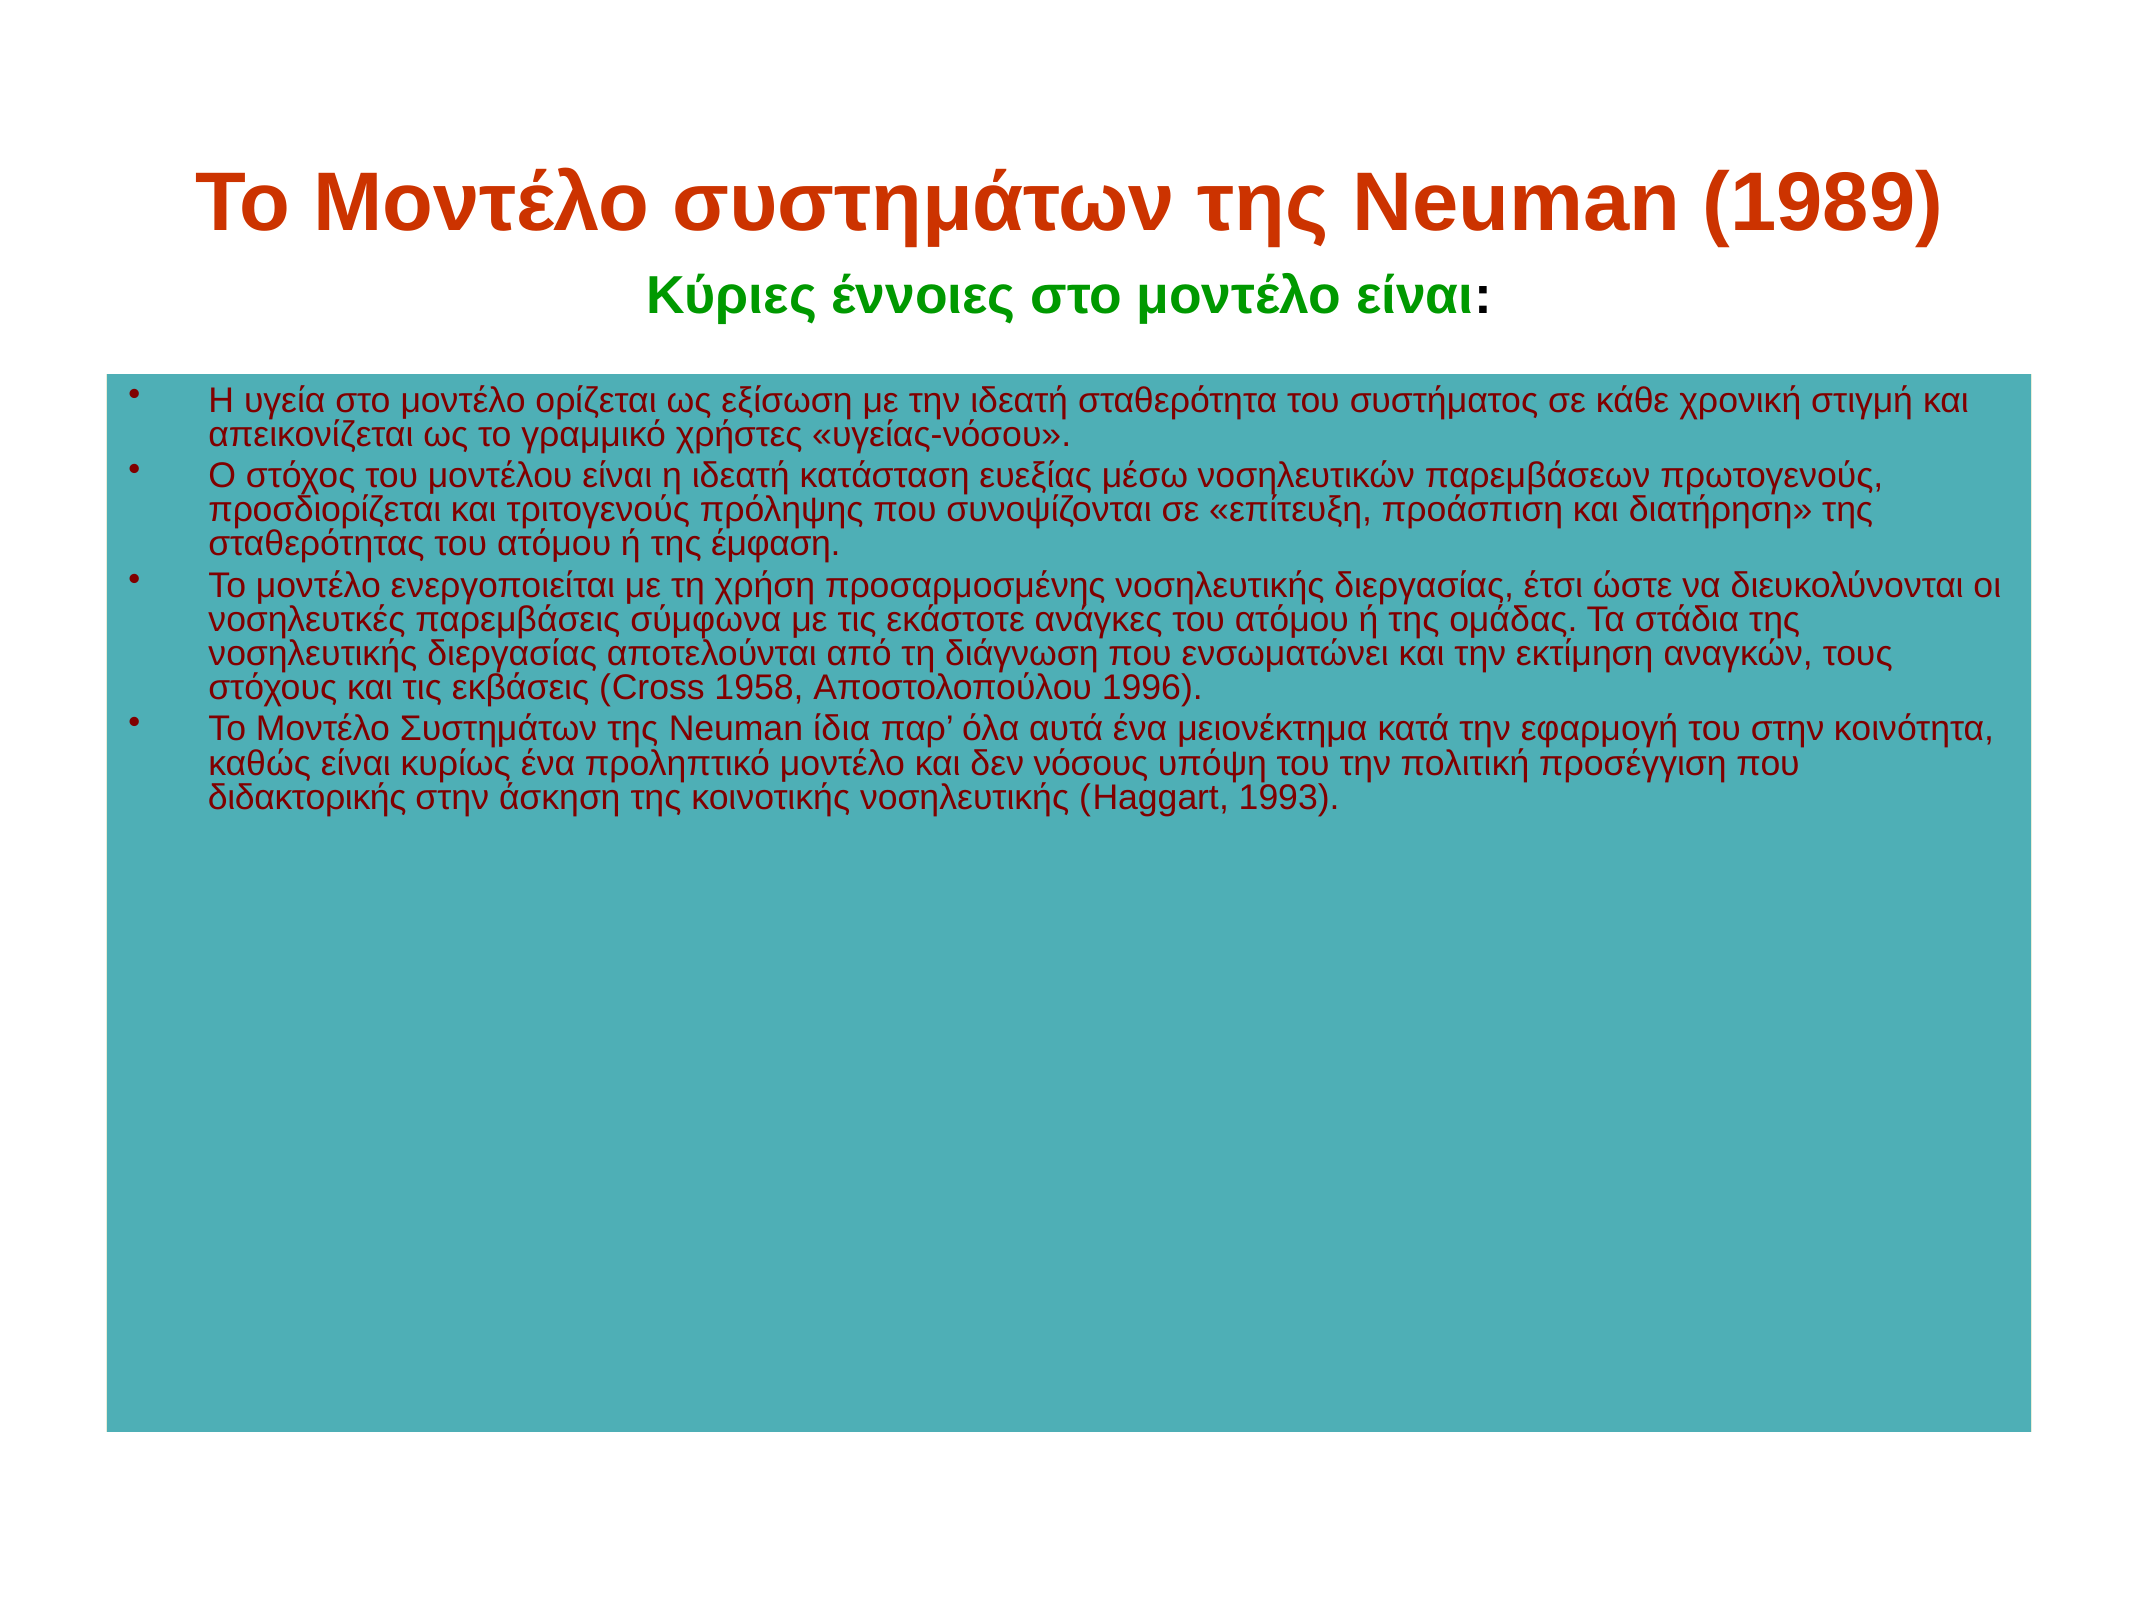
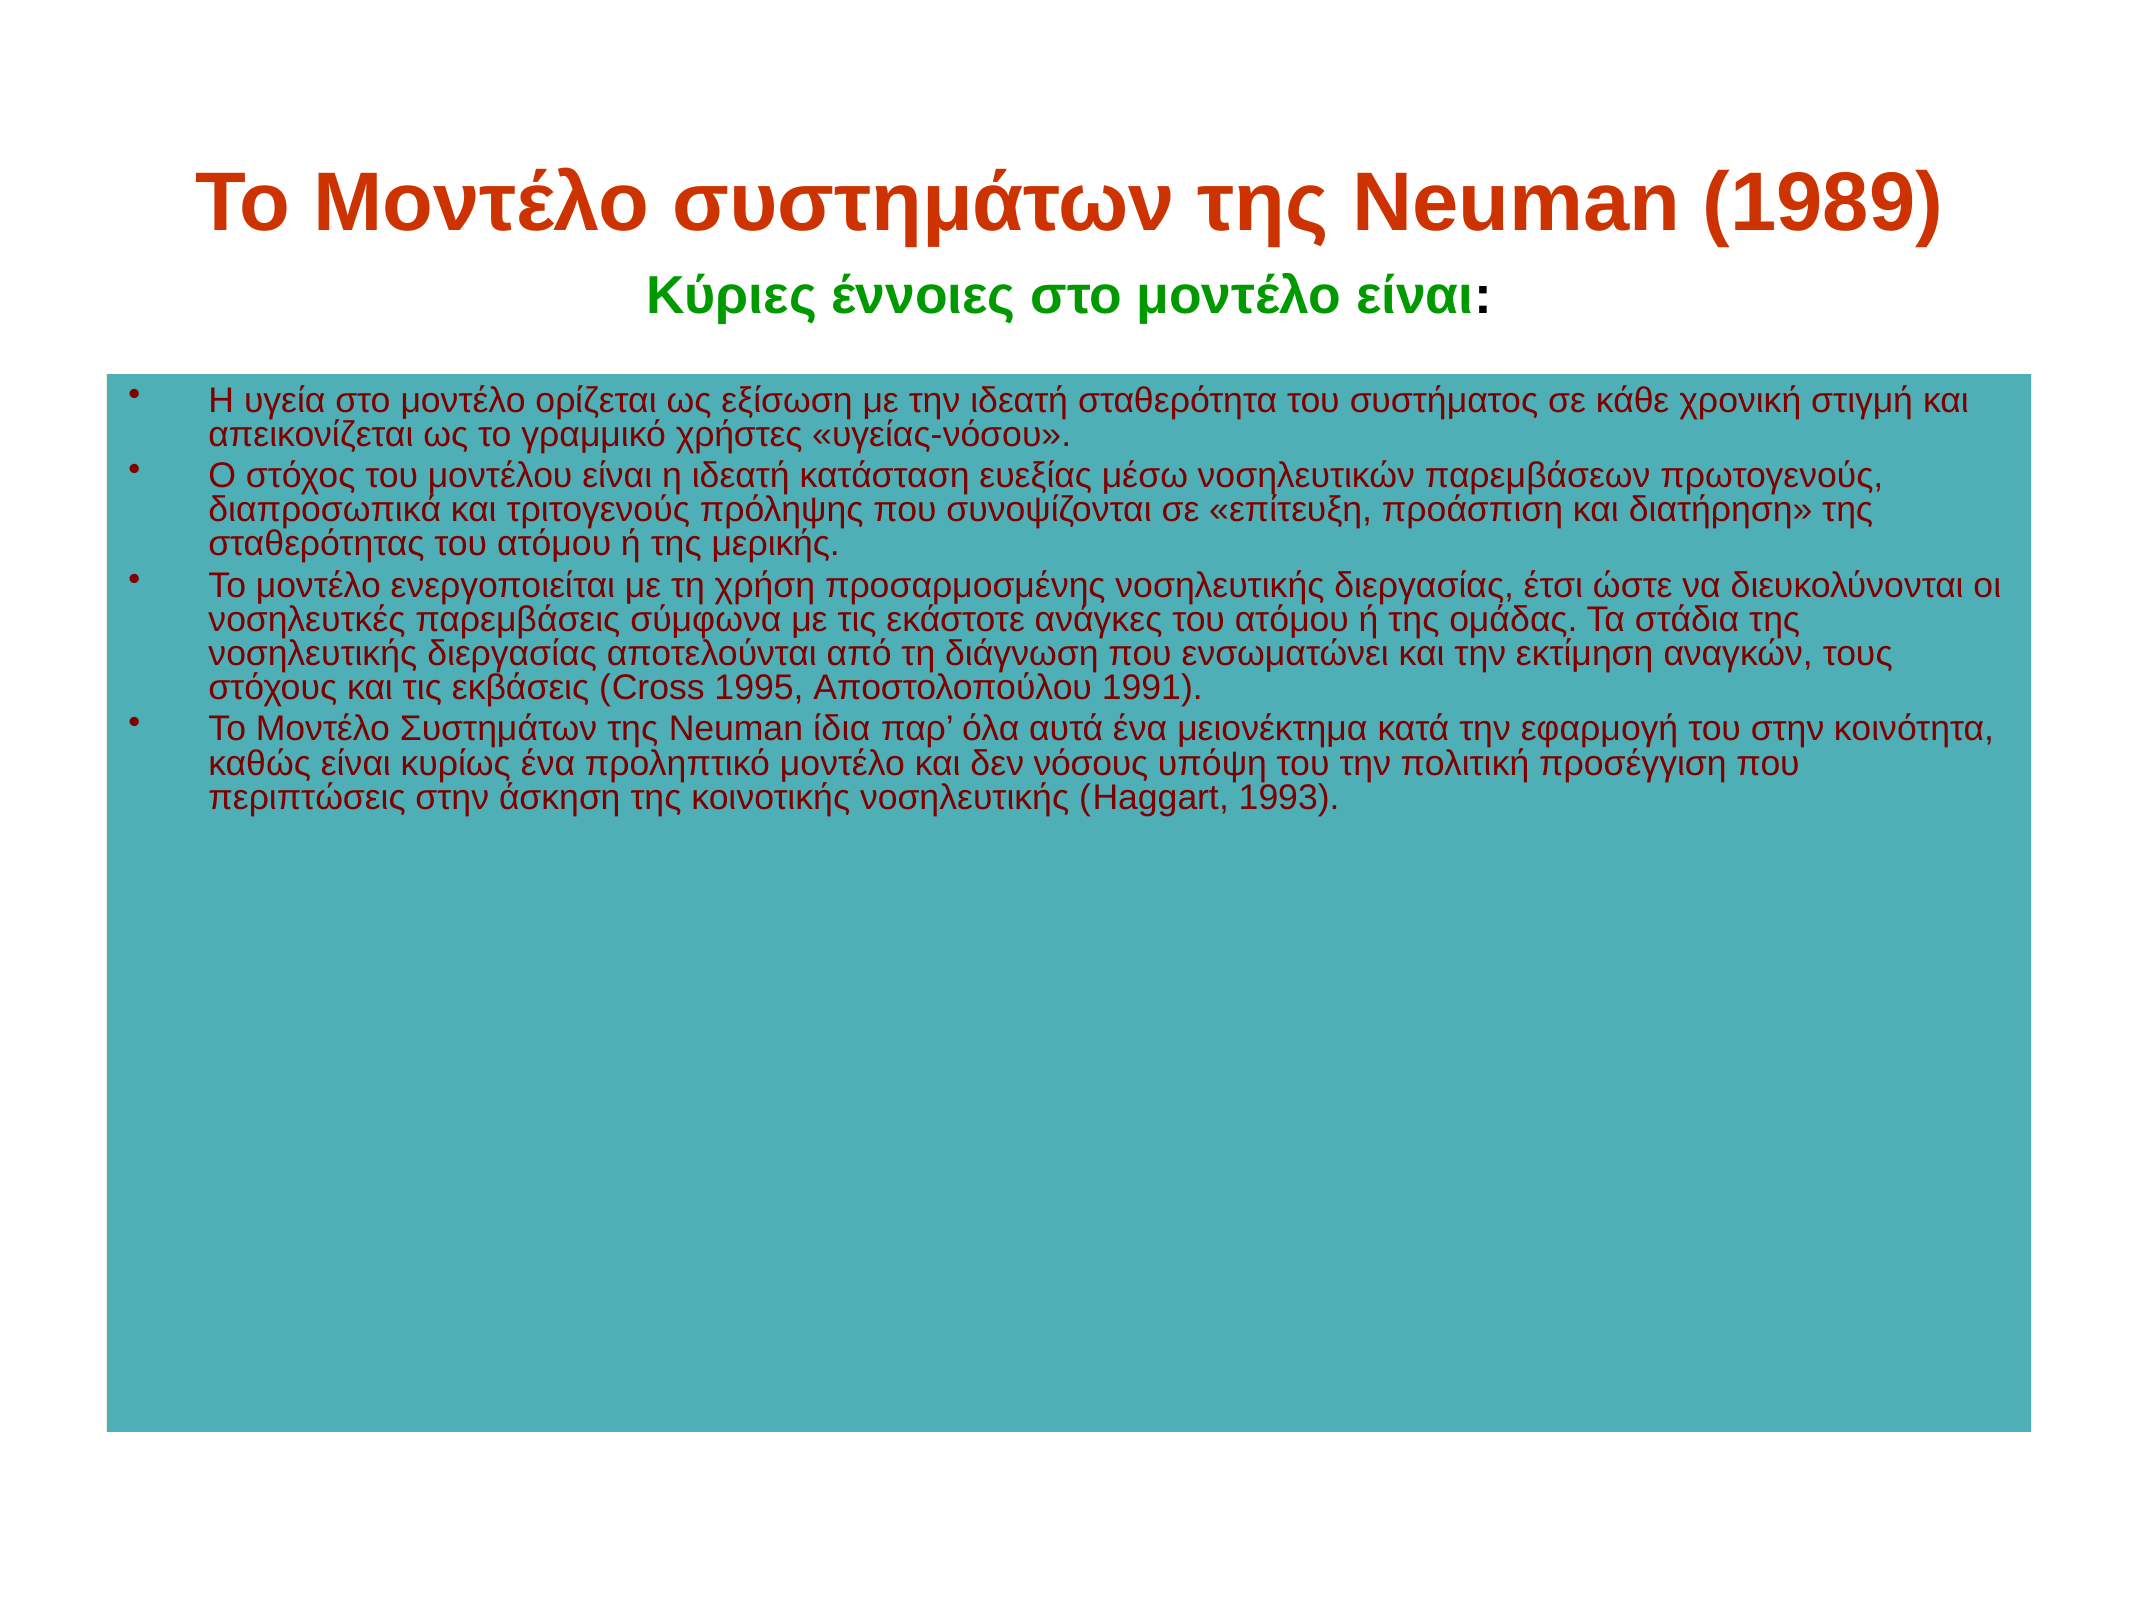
προσδιορίζεται: προσδιορίζεται -> διαπροσωπικά
έμφαση: έμφαση -> μερικής
1958: 1958 -> 1995
1996: 1996 -> 1991
διδακτορικής: διδακτορικής -> περιπτώσεις
